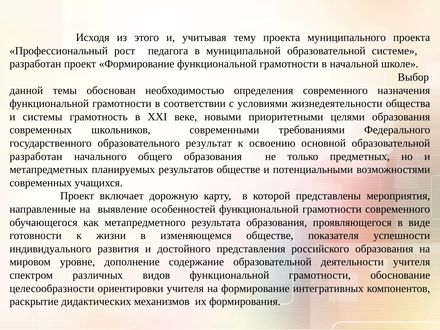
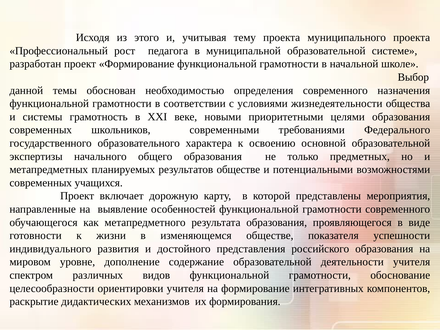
результат: результат -> характера
разработан at (36, 156): разработан -> экспертизы
